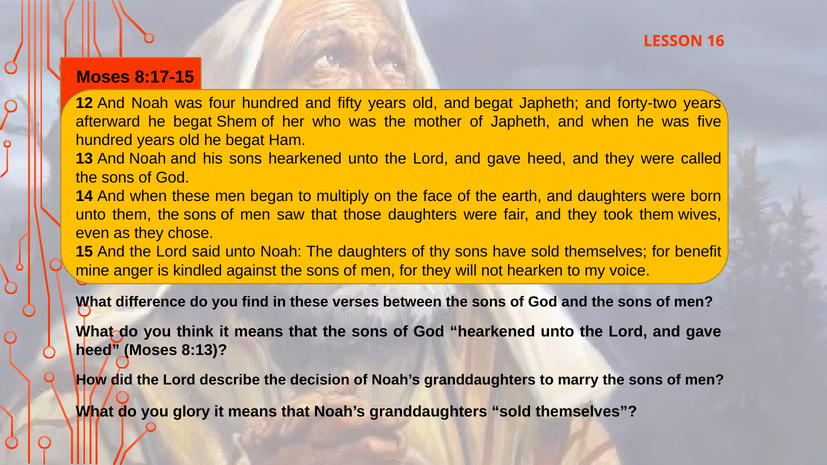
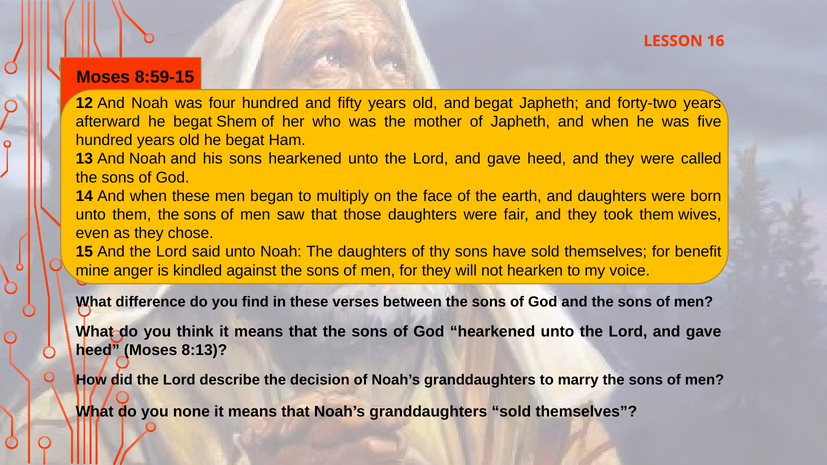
8:17-15: 8:17-15 -> 8:59-15
glory: glory -> none
